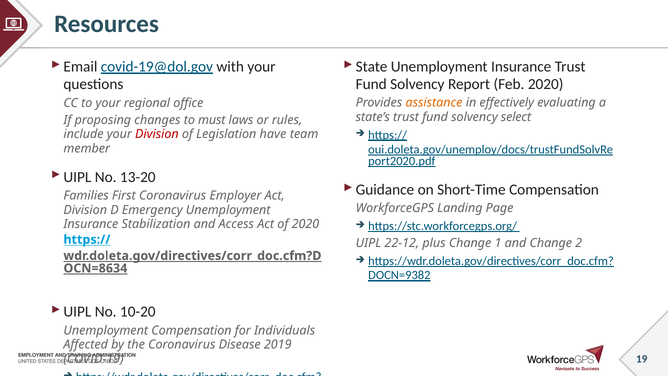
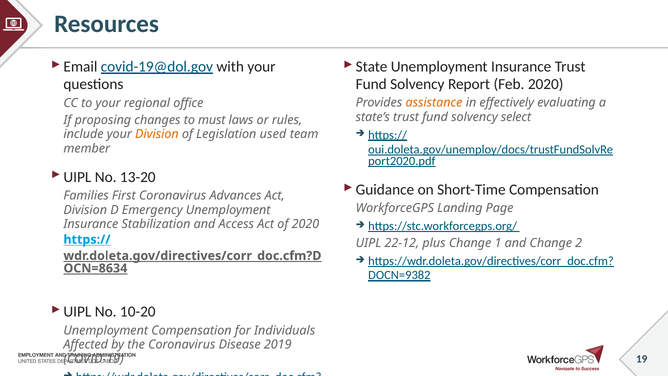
Division at (157, 134) colour: red -> orange
have: have -> used
Employer: Employer -> Advances
